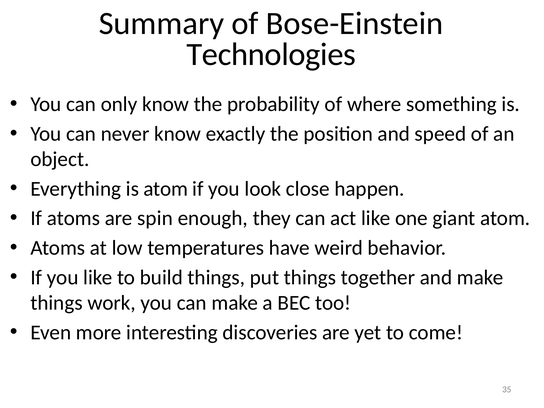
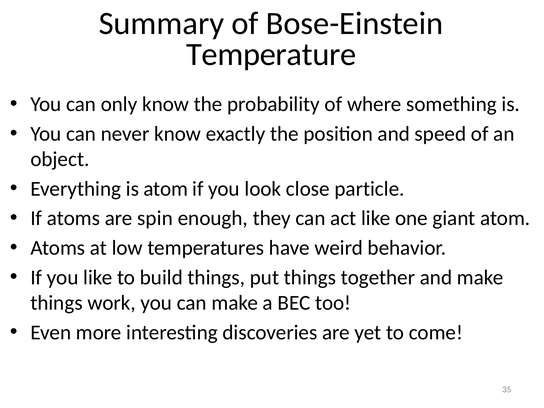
Technologies: Technologies -> Temperature
happen: happen -> particle
